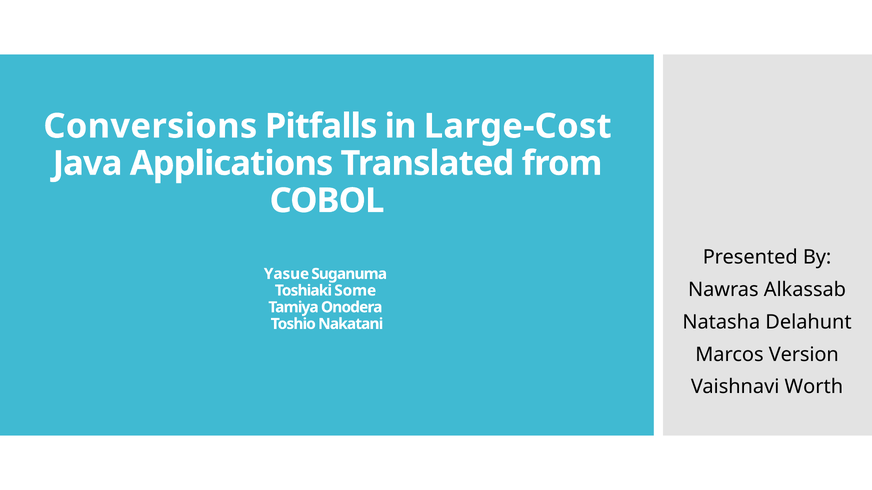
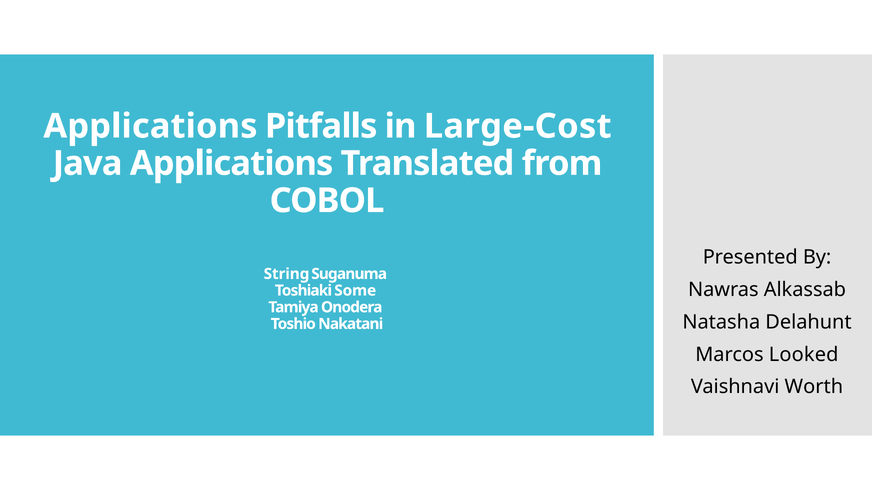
Conversions at (150, 126): Conversions -> Applications
Yasue: Yasue -> String
Version: Version -> Looked
